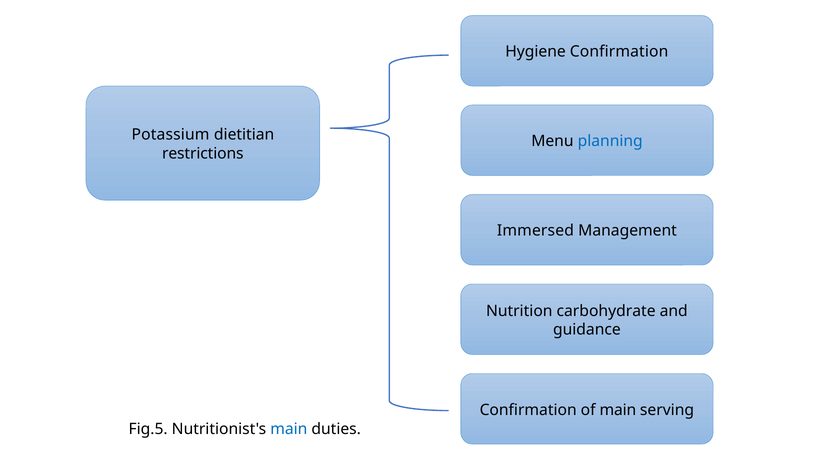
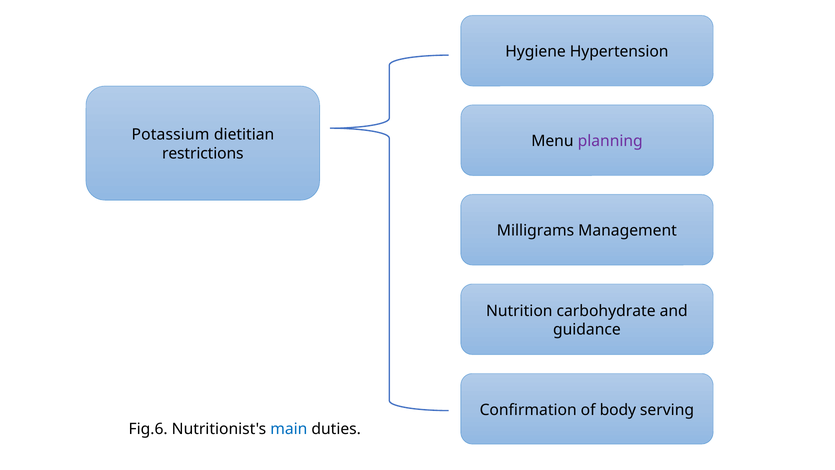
Hygiene Confirmation: Confirmation -> Hypertension
planning colour: blue -> purple
Immersed: Immersed -> Milligrams
of main: main -> body
Fig.5: Fig.5 -> Fig.6
